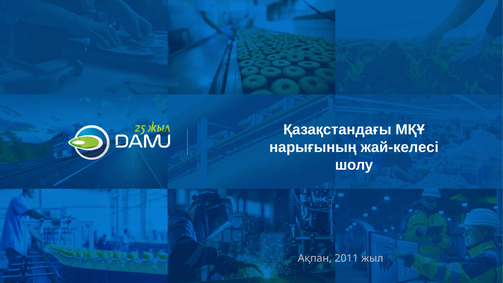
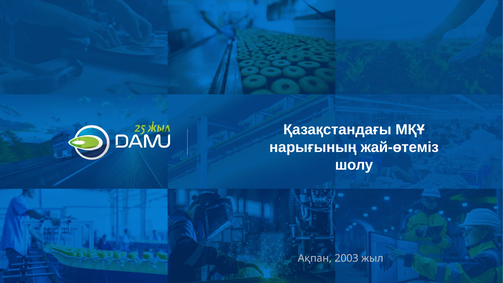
жай-келесі: жай-келесі -> жай-өтеміз
2011: 2011 -> 2003
